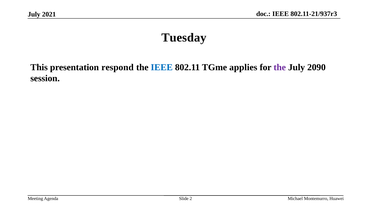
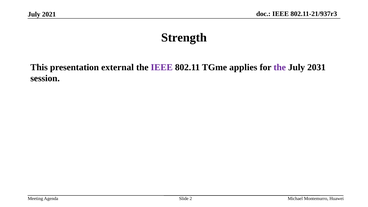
Tuesday: Tuesday -> Strength
respond: respond -> external
IEEE at (162, 67) colour: blue -> purple
2090: 2090 -> 2031
